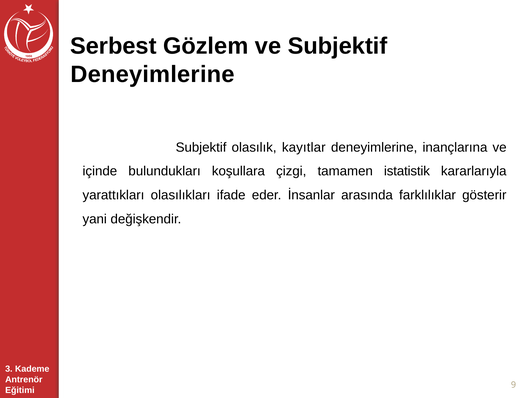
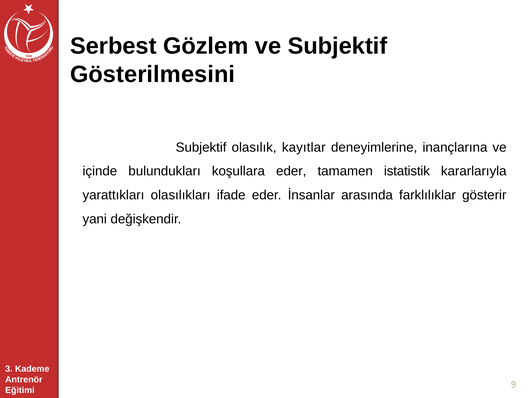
Deneyimlerine at (153, 74): Deneyimlerine -> Gösterilmesini
koşullara çizgi: çizgi -> eder
